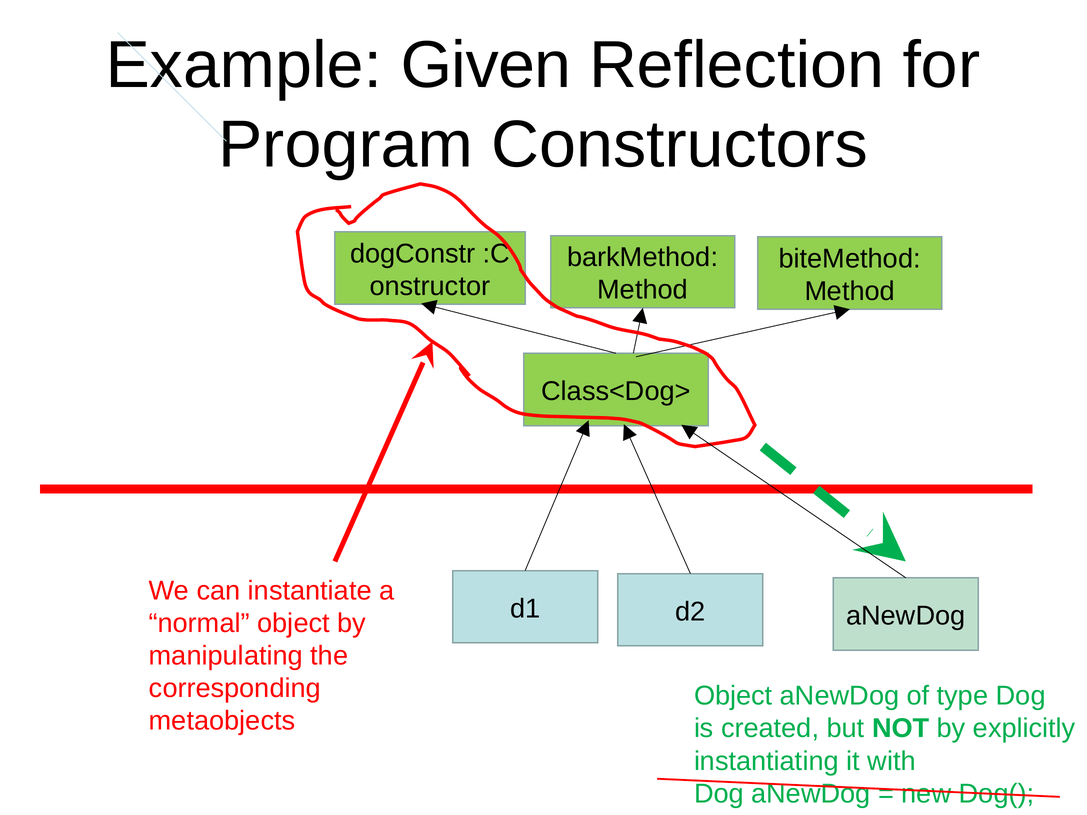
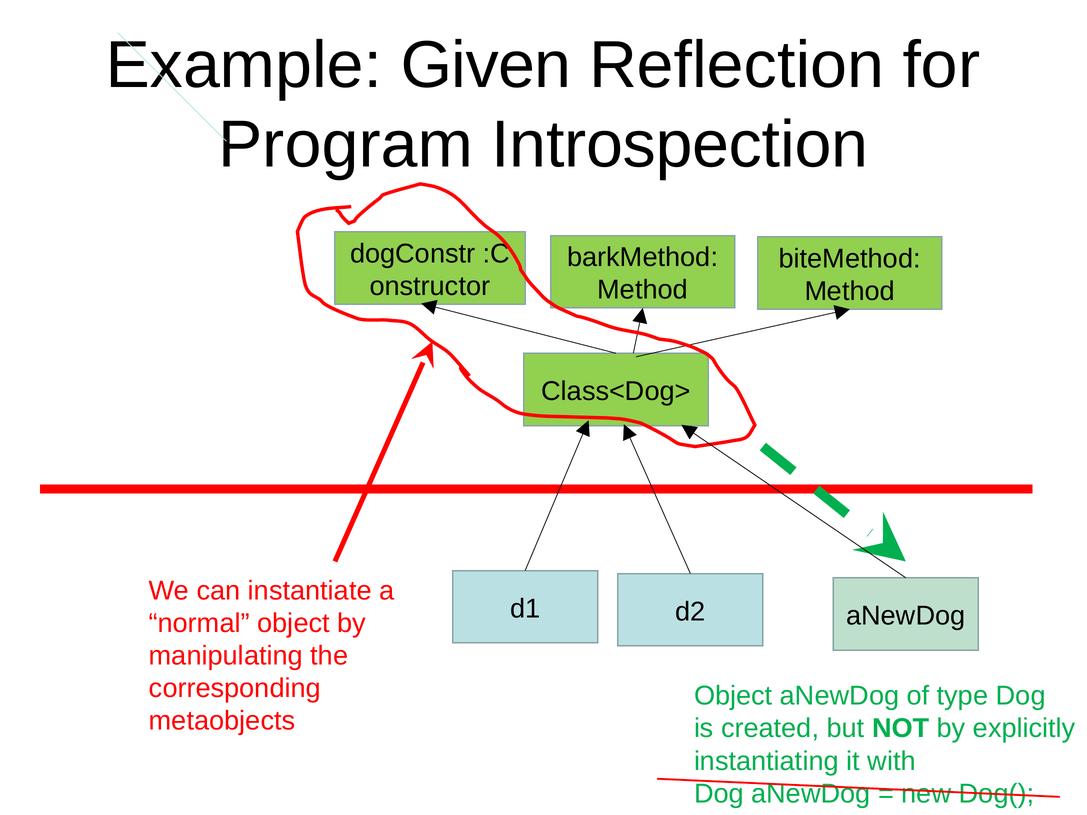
Constructors: Constructors -> Introspection
